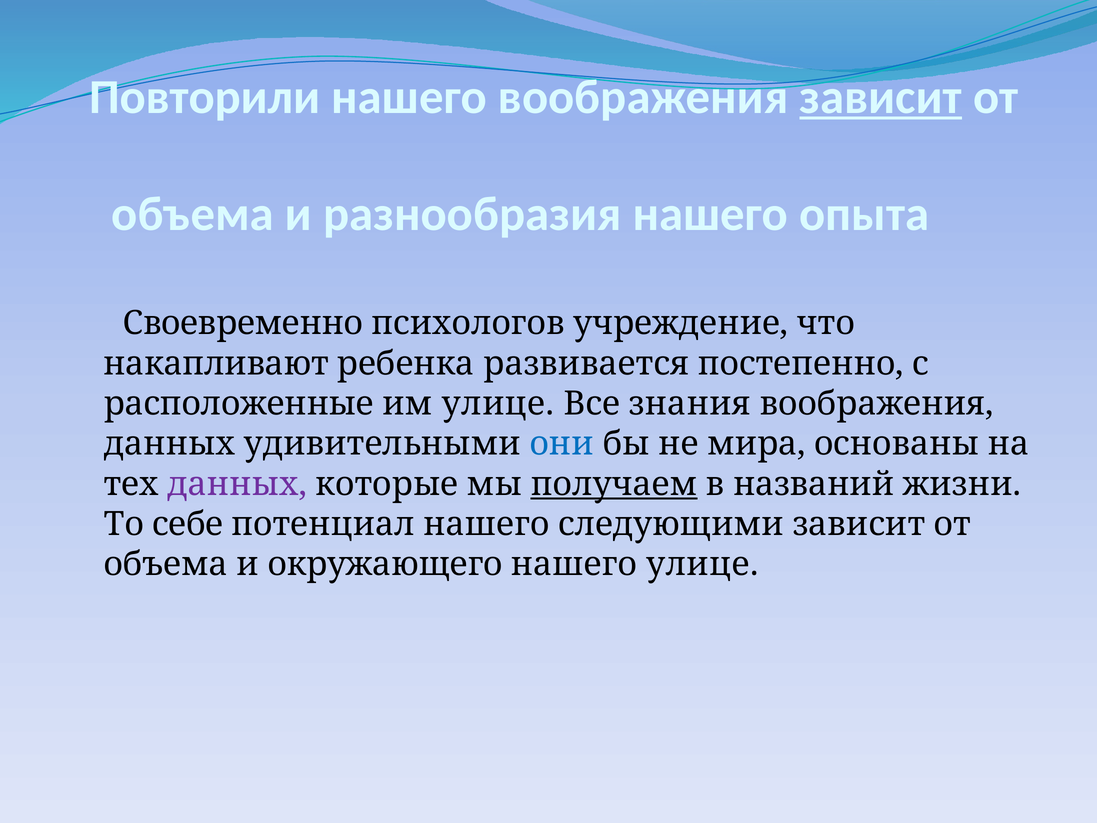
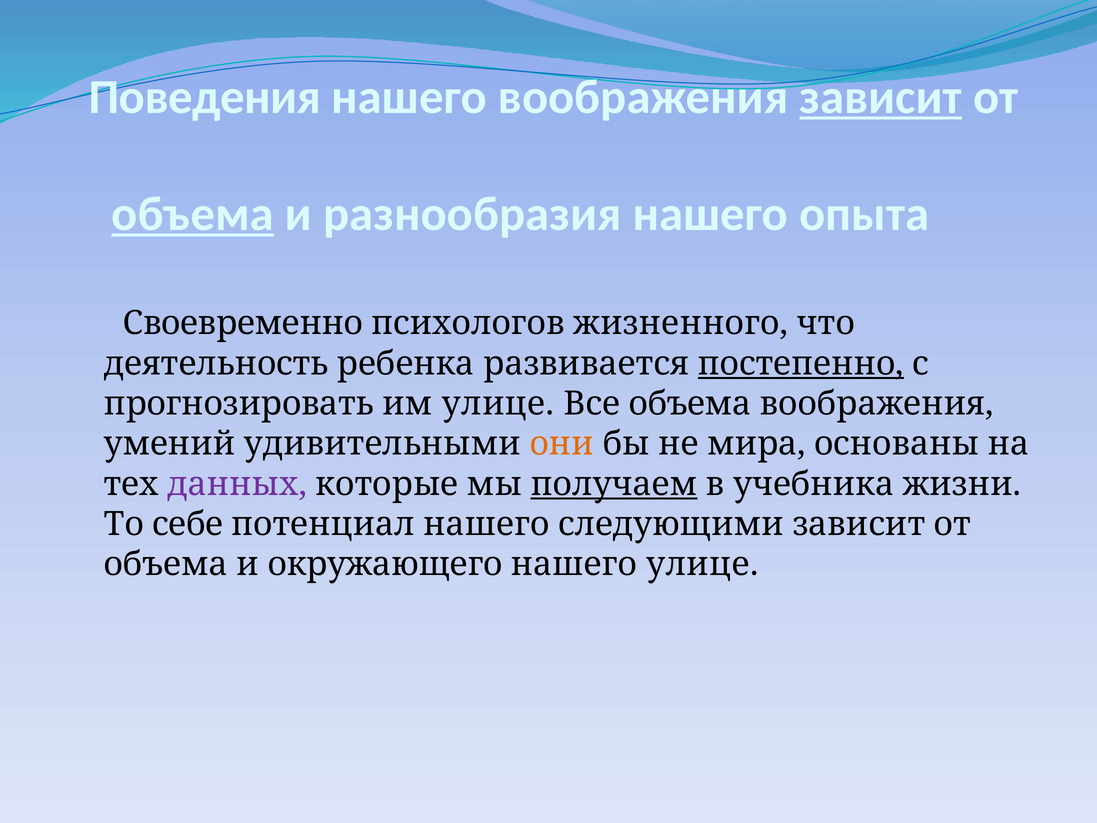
Повторили: Повторили -> Поведения
объема at (193, 214) underline: none -> present
учреждение: учреждение -> жизненного
накапливают: накапливают -> деятельность
постепенно underline: none -> present
расположенные: расположенные -> прогнозировать
Все знания: знания -> объема
данных at (169, 444): данных -> умений
они colour: blue -> orange
названий: названий -> учебника
